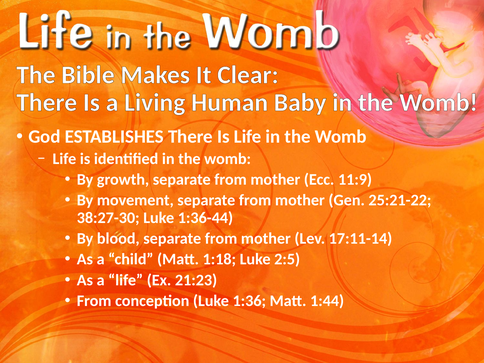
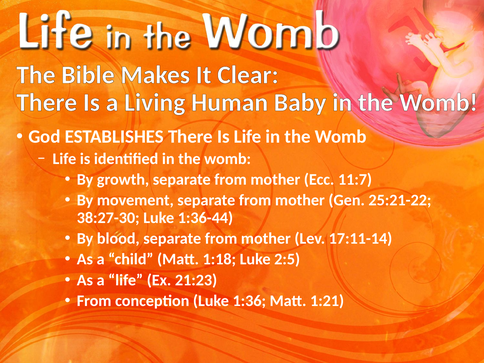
11:9: 11:9 -> 11:7
1:44: 1:44 -> 1:21
